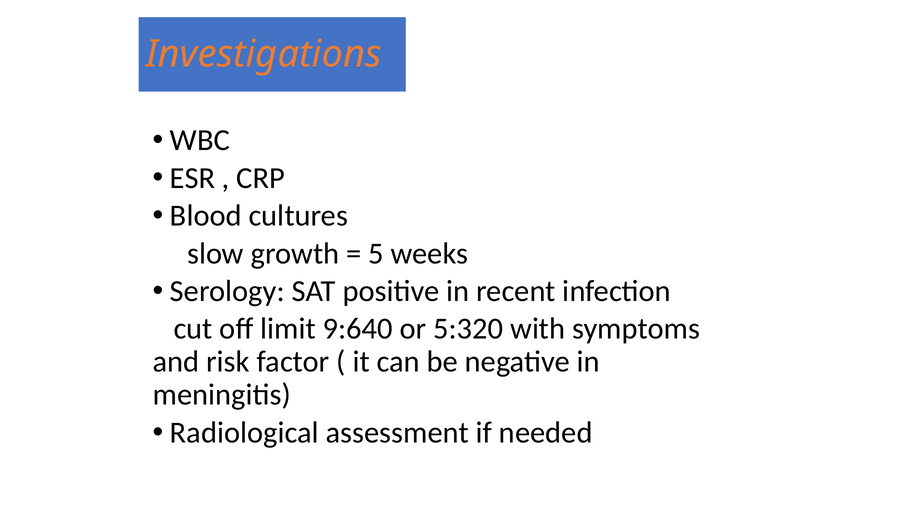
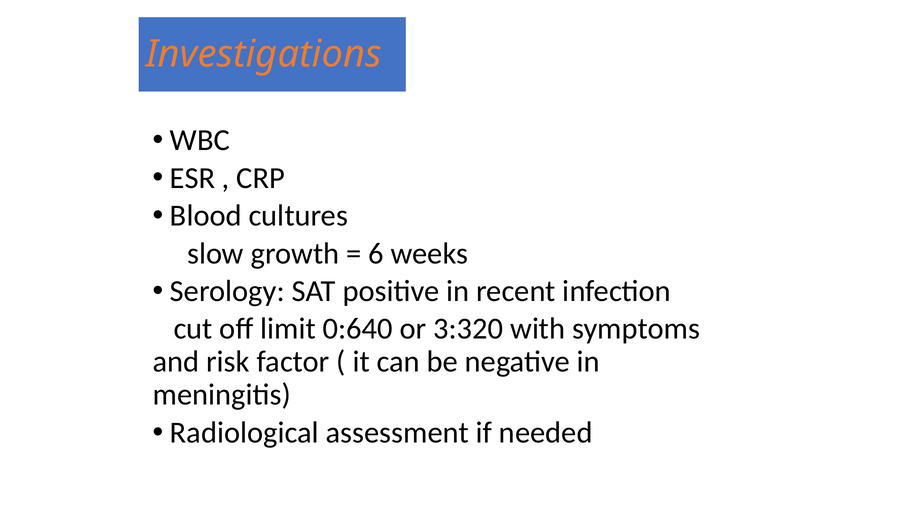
5: 5 -> 6
9:640: 9:640 -> 0:640
5:320: 5:320 -> 3:320
